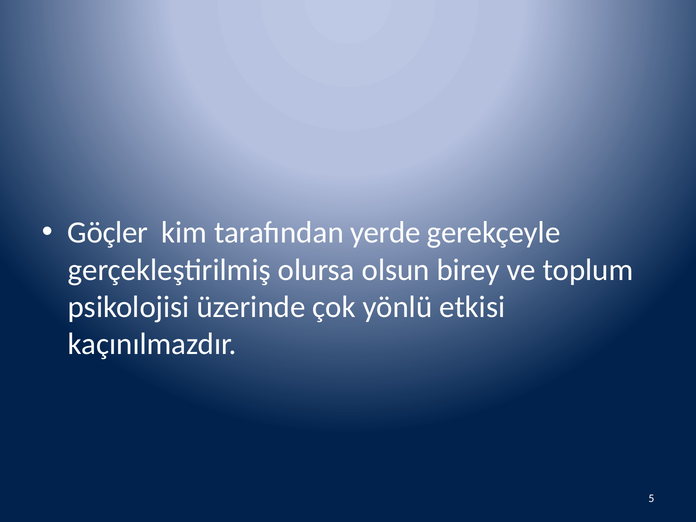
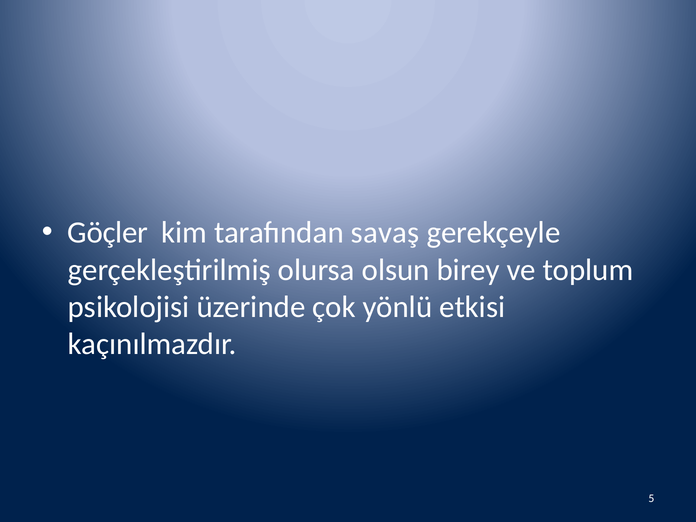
yerde: yerde -> savaş
